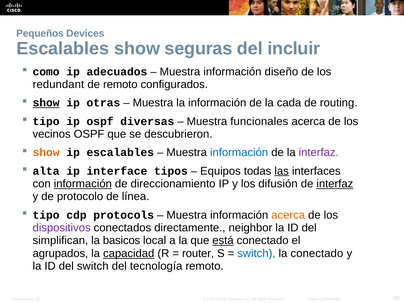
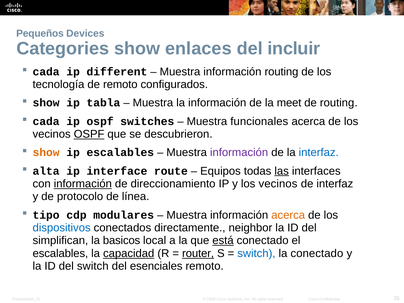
Escalables at (63, 48): Escalables -> Categories
seguras: seguras -> enlaces
como at (46, 72): como -> cada
adecuados: adecuados -> different
información diseño: diseño -> routing
redundant: redundant -> tecnología
show at (46, 103) underline: present -> none
otras: otras -> tabla
cada: cada -> meet
tipo at (46, 121): tipo -> cada
diversas: diversas -> switches
OSPF at (89, 134) underline: none -> present
información at (239, 153) colour: blue -> purple
interfaz at (319, 153) colour: purple -> blue
tipos: tipos -> route
y los difusión: difusión -> vecinos
interfaz at (335, 184) underline: present -> none
protocols: protocols -> modulares
dispositivos colour: purple -> blue
agrupados at (60, 253): agrupados -> escalables
router underline: none -> present
tecnología: tecnología -> esenciales
